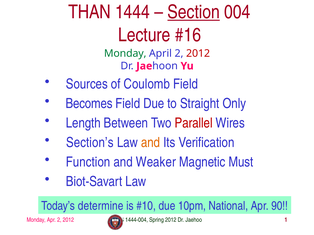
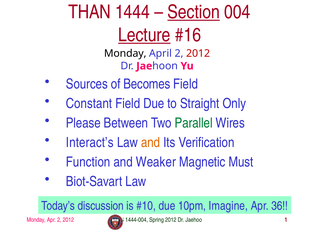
Lecture underline: none -> present
Monday at (125, 54) colour: green -> black
Coulomb: Coulomb -> Becomes
Becomes: Becomes -> Constant
Length: Length -> Please
Parallel colour: red -> green
Section’s: Section’s -> Interact’s
determine: determine -> discussion
National: National -> Imagine
90: 90 -> 36
